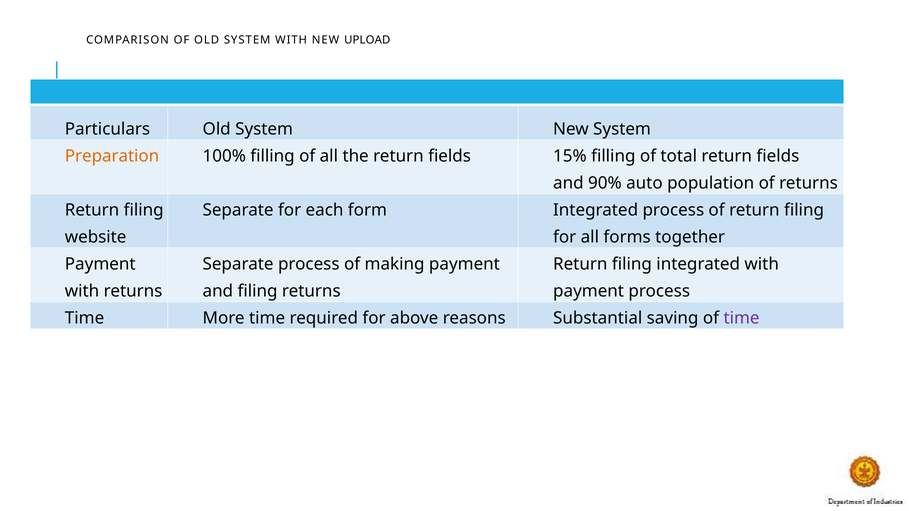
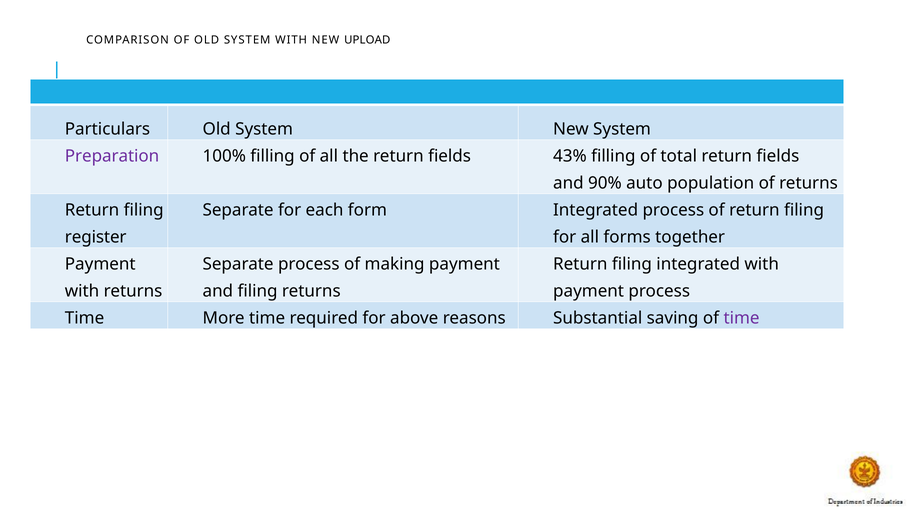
Preparation colour: orange -> purple
15%: 15% -> 43%
website: website -> register
